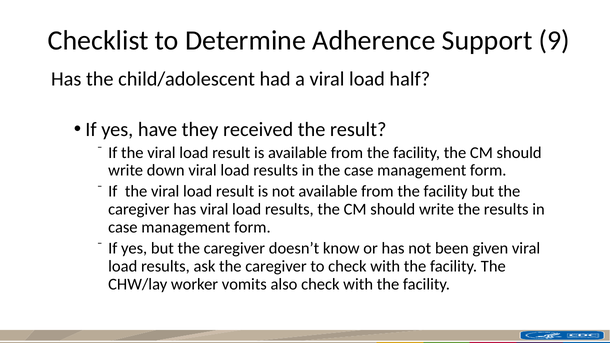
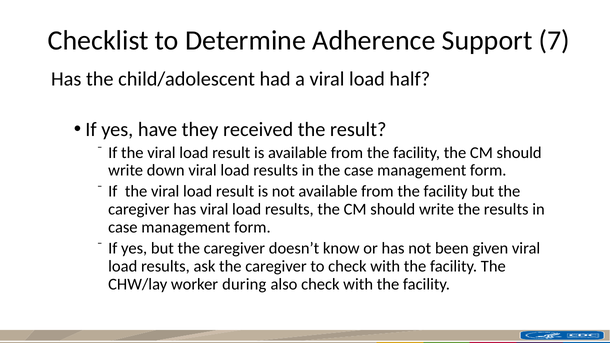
9: 9 -> 7
vomits: vomits -> during
